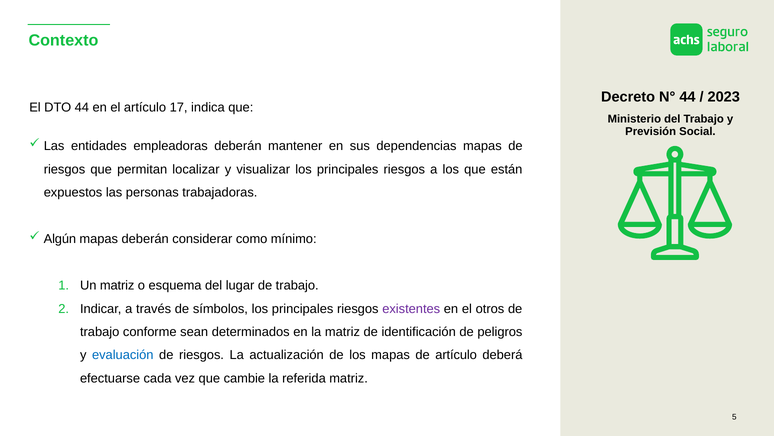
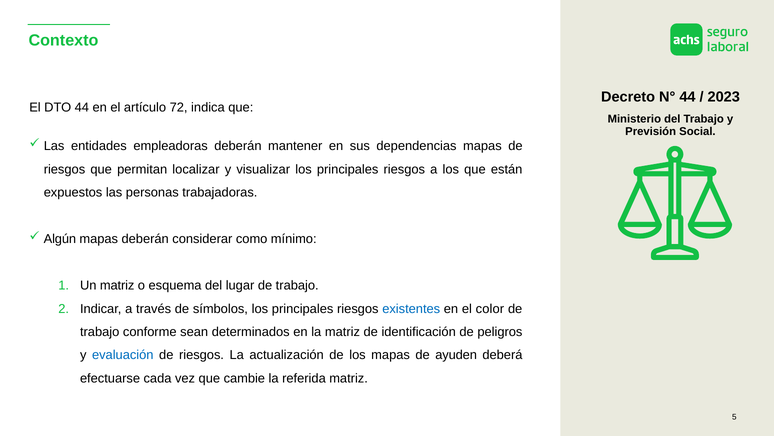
17: 17 -> 72
existentes colour: purple -> blue
otros: otros -> color
de artículo: artículo -> ayuden
